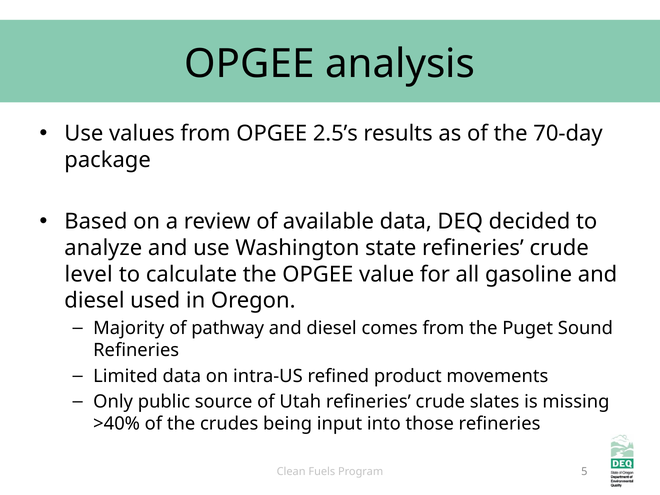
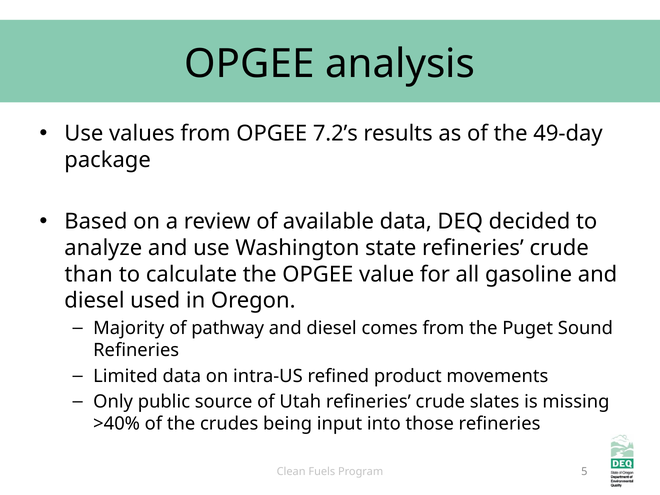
2.5’s: 2.5’s -> 7.2’s
70-day: 70-day -> 49-day
level: level -> than
